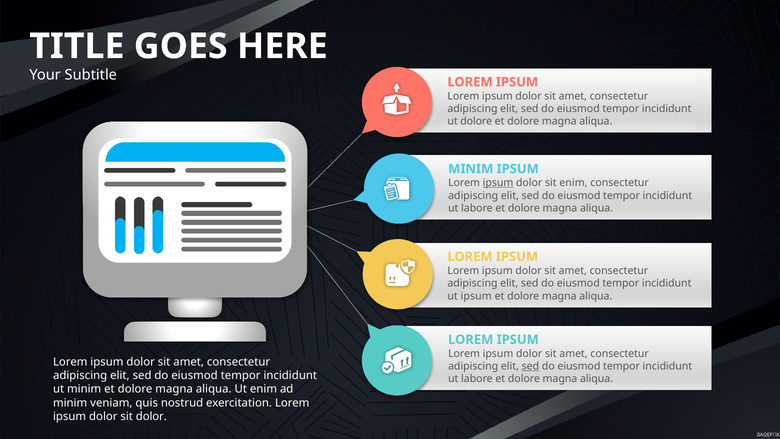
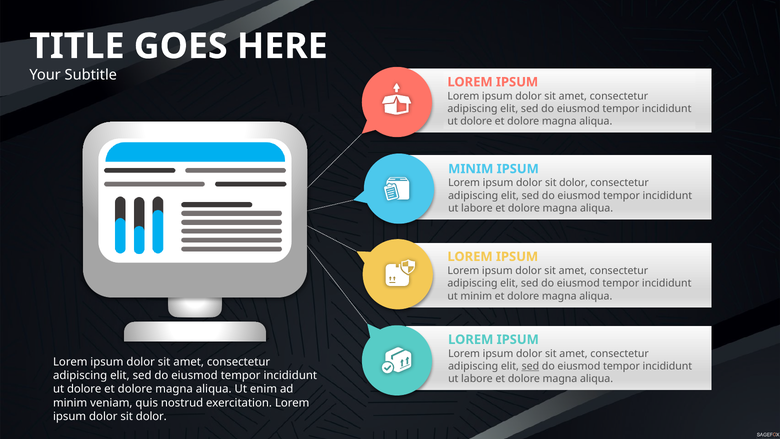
ipsum at (498, 183) underline: present -> none
enim at (573, 183): enim -> dolor
ut ipsum: ipsum -> minim
minim at (84, 389): minim -> dolore
